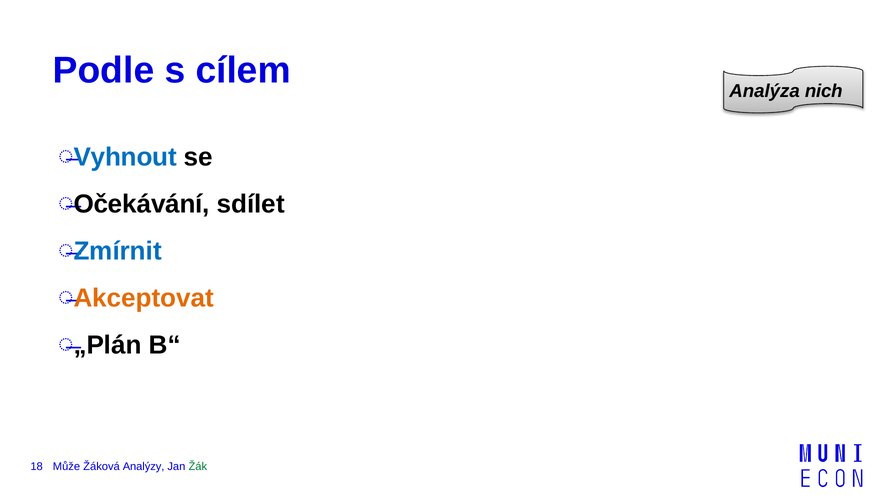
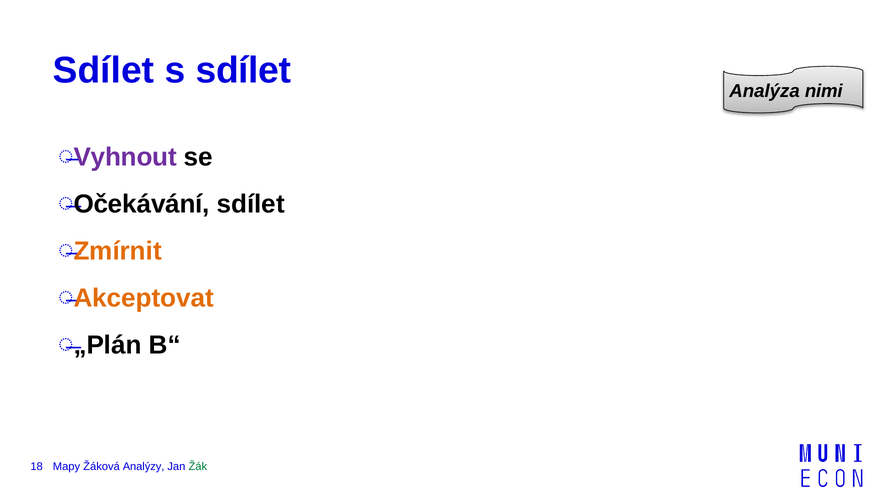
Podle at (104, 70): Podle -> Sdílet
s cílem: cílem -> sdílet
nich: nich -> nimi
Vyhnout colour: blue -> purple
Zmírnit colour: blue -> orange
Může: Může -> Mapy
